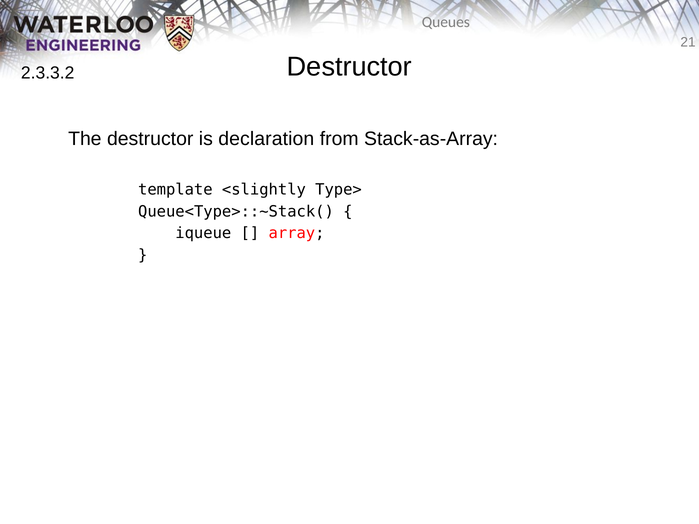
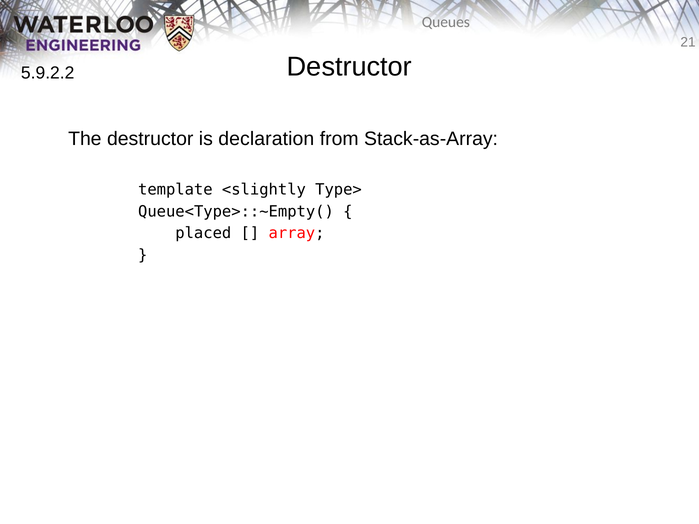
2.3.3.2: 2.3.3.2 -> 5.9.2.2
Queue<Type>::~Stack(: Queue<Type>::~Stack( -> Queue<Type>::~Empty(
iqueue: iqueue -> placed
